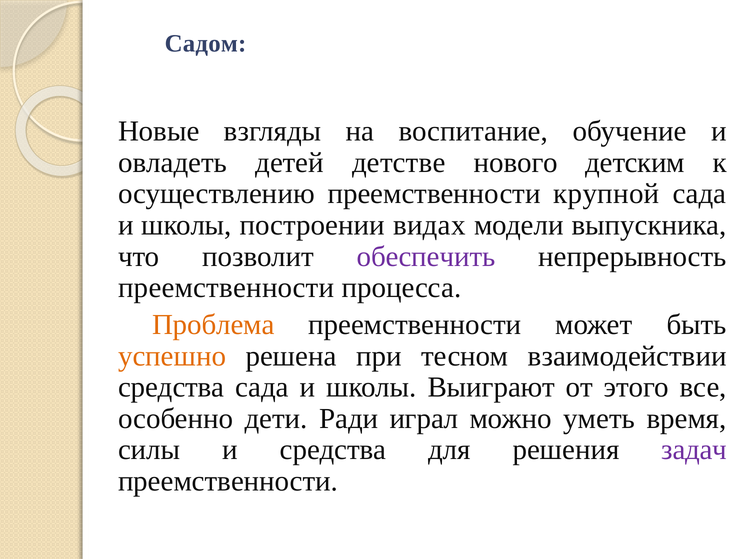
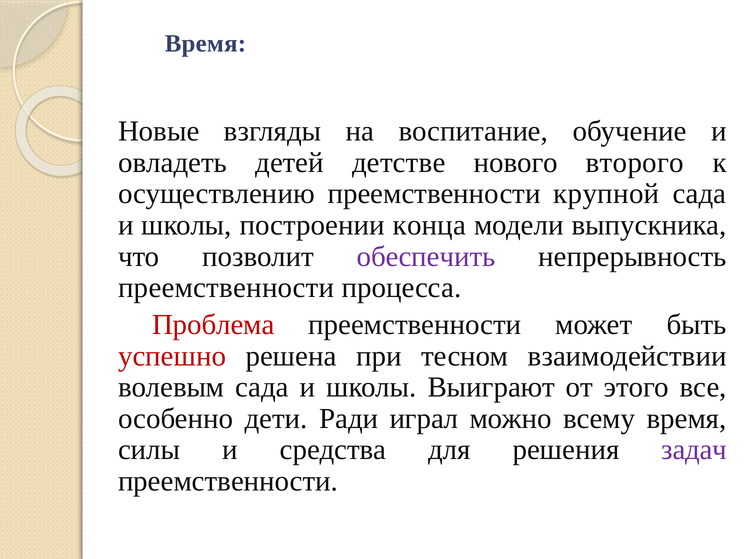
Садом at (206, 44): Садом -> Время
детским: детским -> второго
видах: видах -> конца
Проблема colour: orange -> red
успешно colour: orange -> red
средства at (171, 388): средства -> волевым
уметь: уметь -> всему
